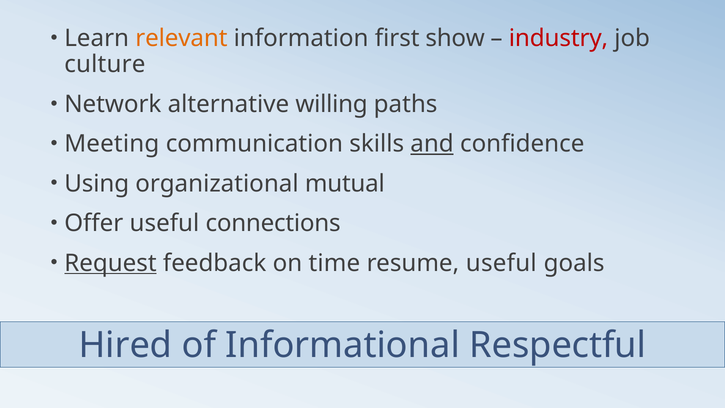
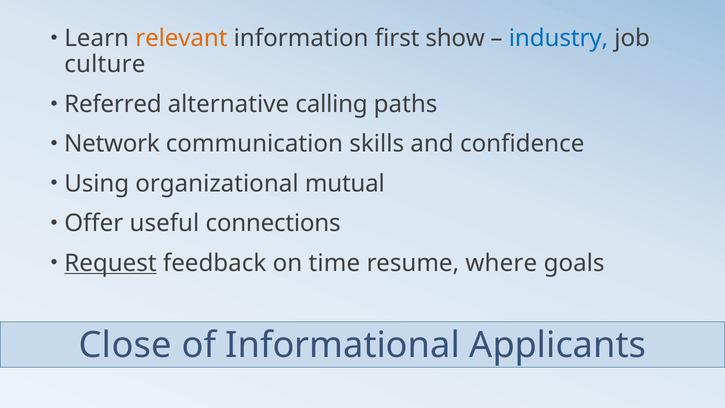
industry colour: red -> blue
Network: Network -> Referred
willing: willing -> calling
Meeting: Meeting -> Network
and underline: present -> none
resume useful: useful -> where
Hired: Hired -> Close
Respectful: Respectful -> Applicants
